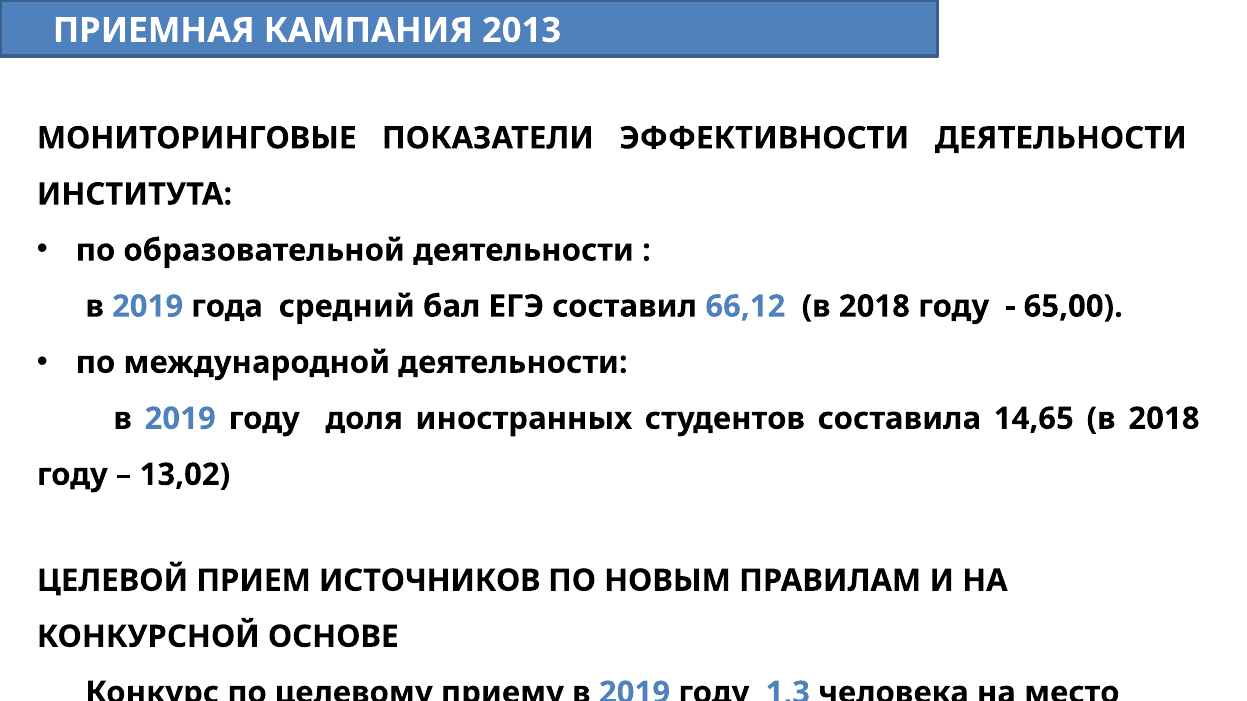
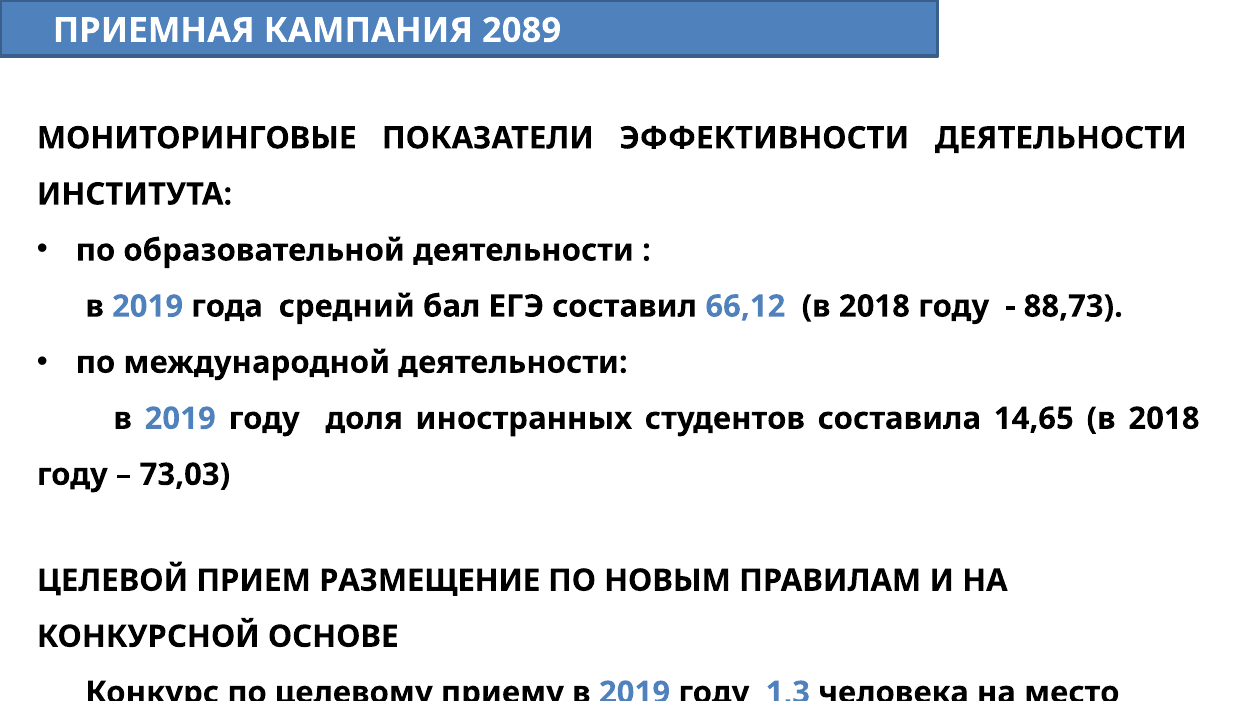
2013: 2013 -> 2089
65,00: 65,00 -> 88,73
13,02: 13,02 -> 73,03
ИСТОЧНИКОВ: ИСТОЧНИКОВ -> РАЗМЕЩЕНИЕ
